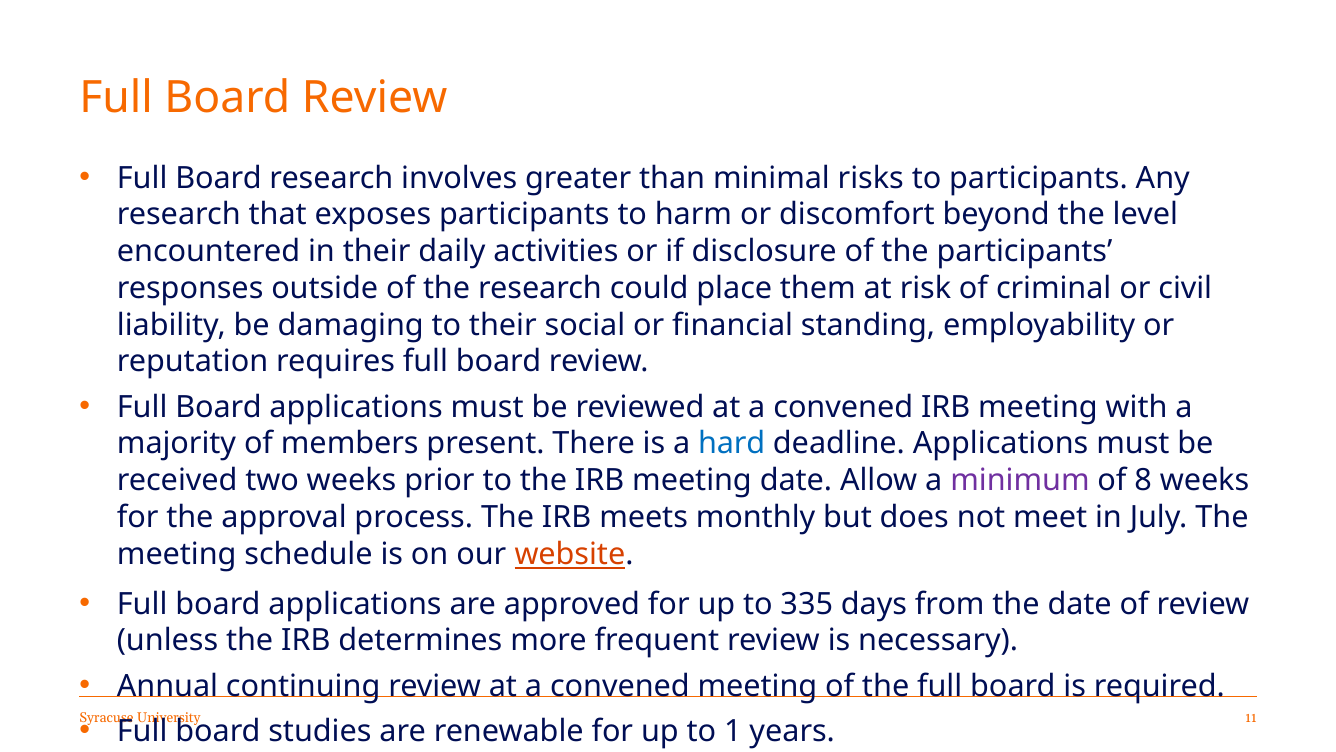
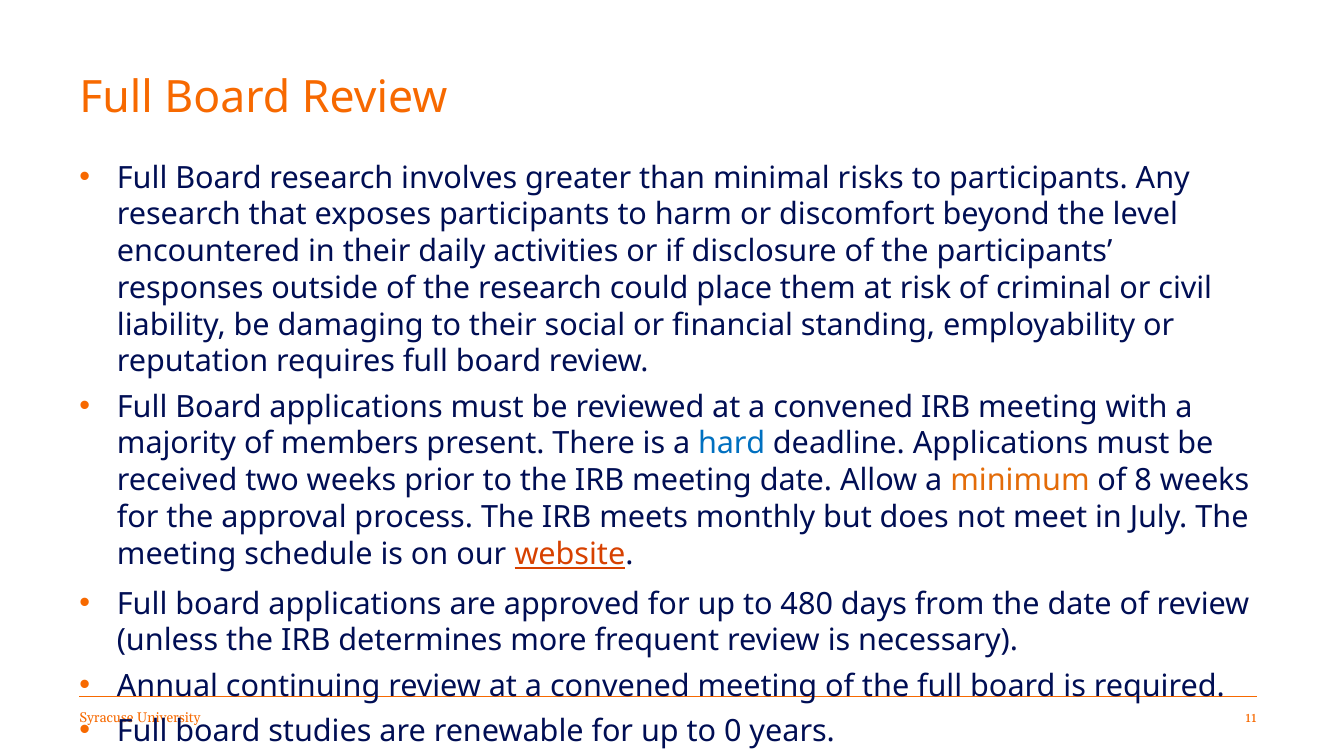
minimum colour: purple -> orange
335: 335 -> 480
1: 1 -> 0
